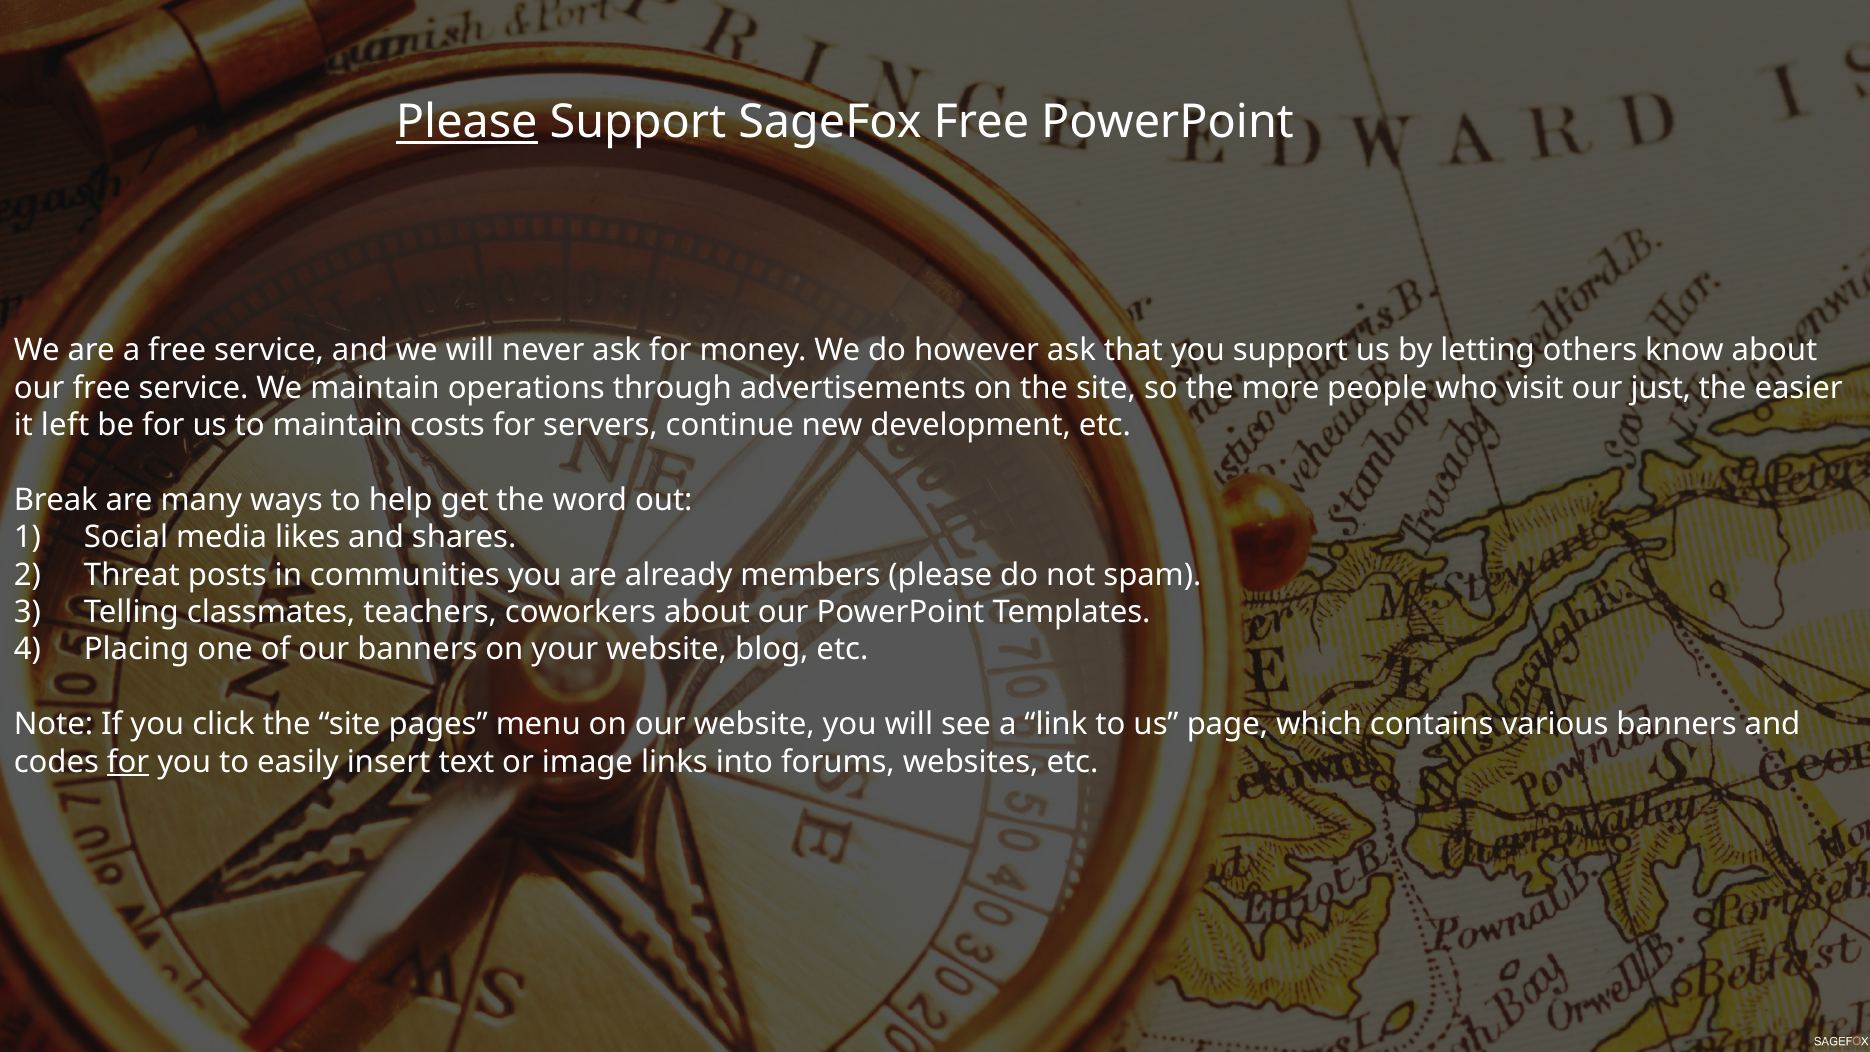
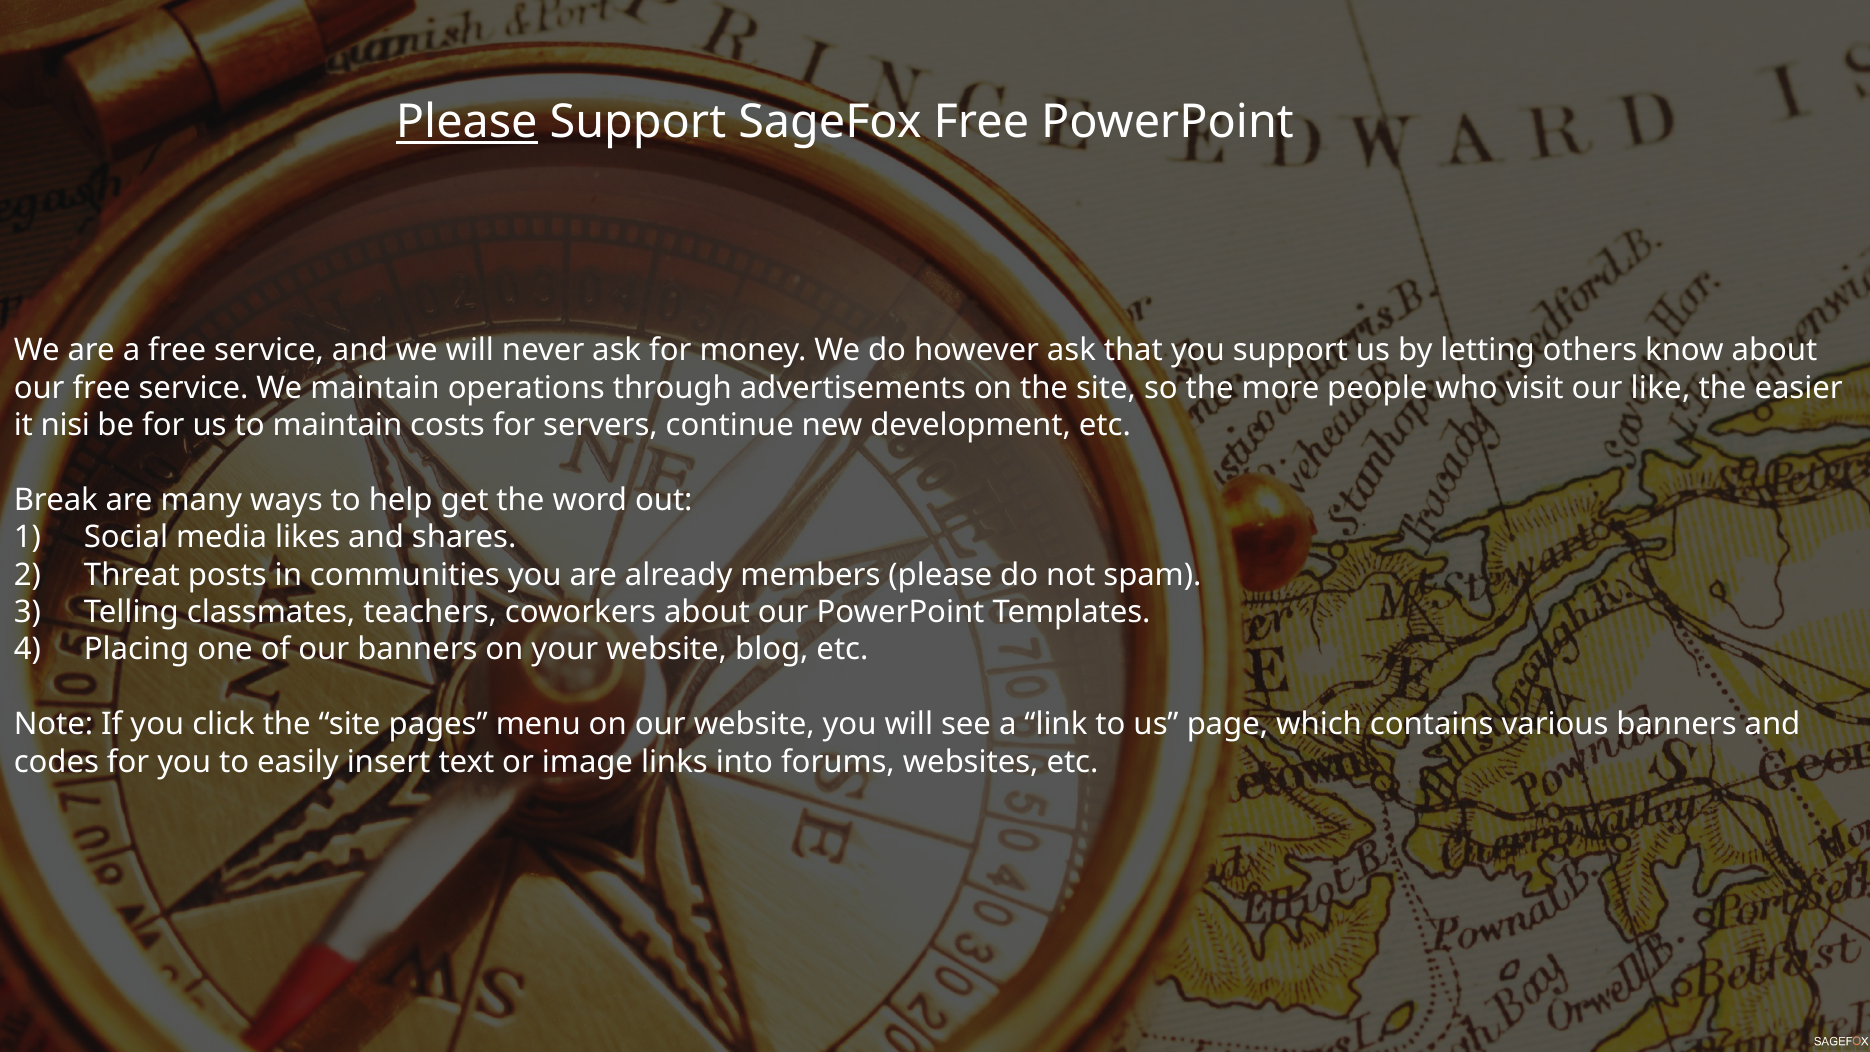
just: just -> like
left: left -> nisi
for at (128, 762) underline: present -> none
